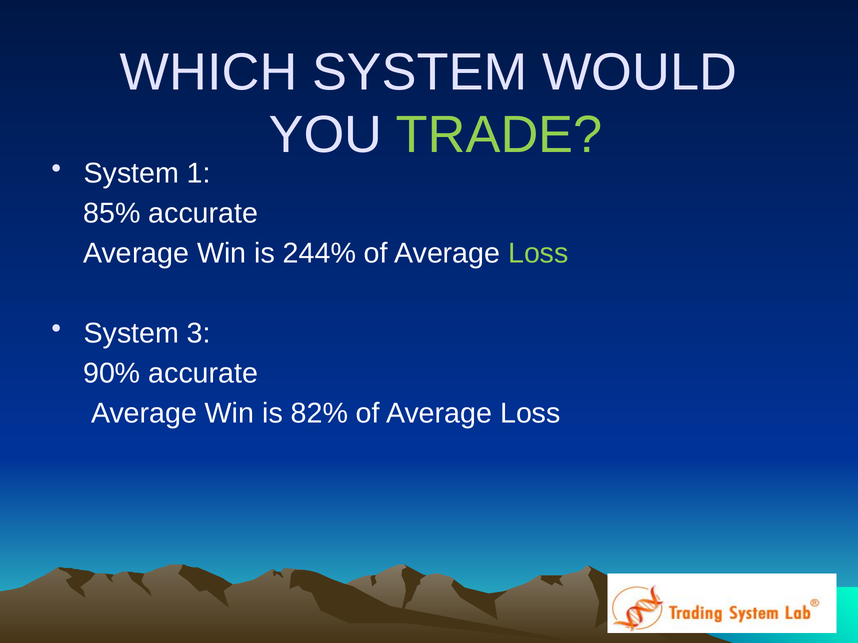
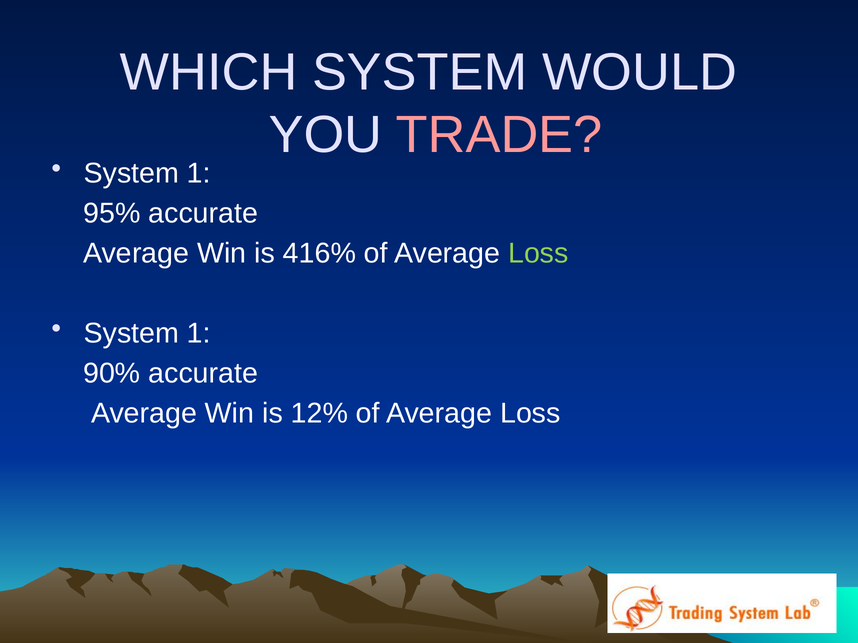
TRADE colour: light green -> pink
85%: 85% -> 95%
244%: 244% -> 416%
3 at (199, 334): 3 -> 1
82%: 82% -> 12%
